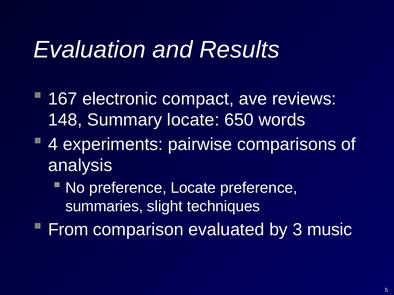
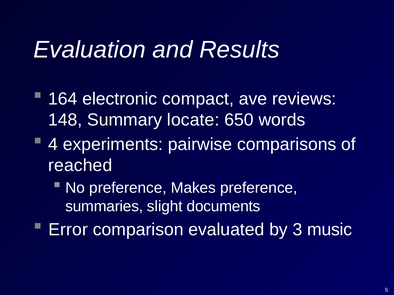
167: 167 -> 164
analysis: analysis -> reached
preference Locate: Locate -> Makes
techniques: techniques -> documents
From: From -> Error
